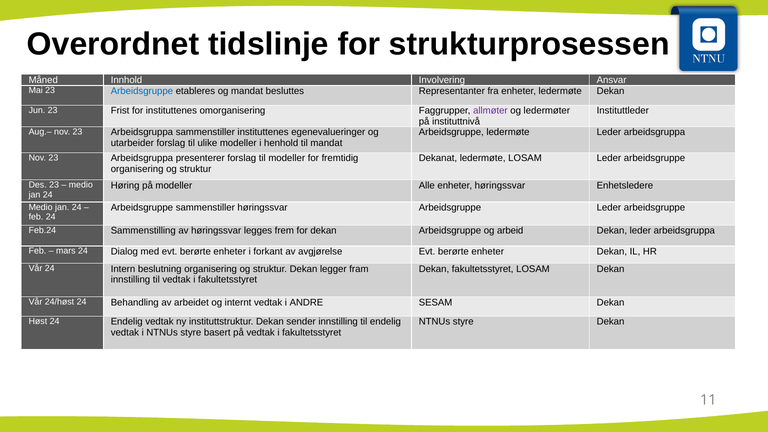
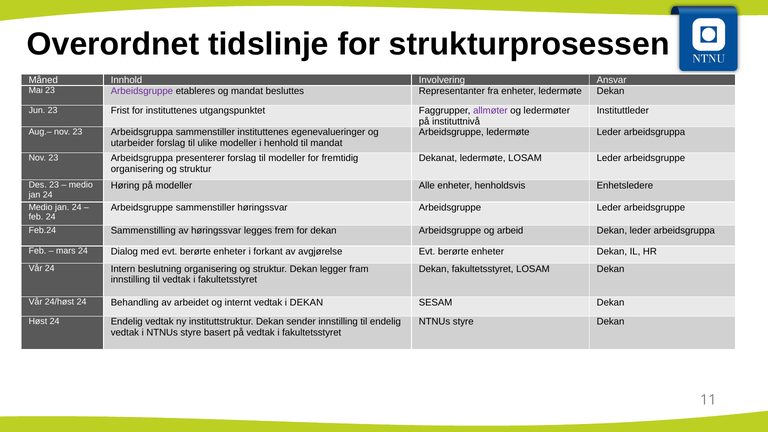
Arbeidsgruppe at (142, 91) colour: blue -> purple
omorganisering: omorganisering -> utgangspunktet
enheter høringssvar: høringssvar -> henholdsvis
i ANDRE: ANDRE -> DEKAN
